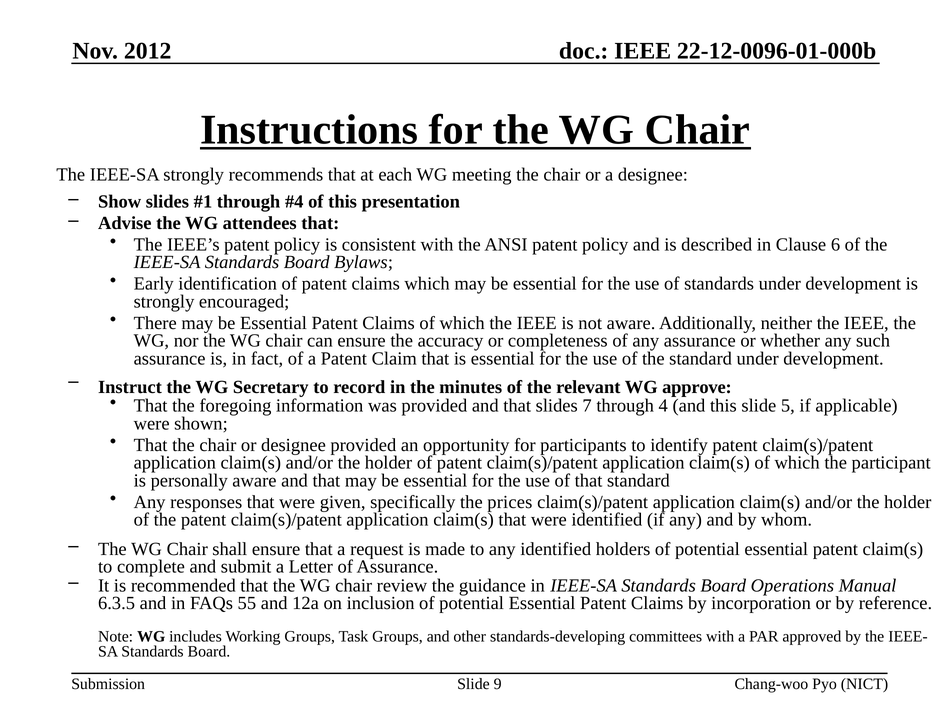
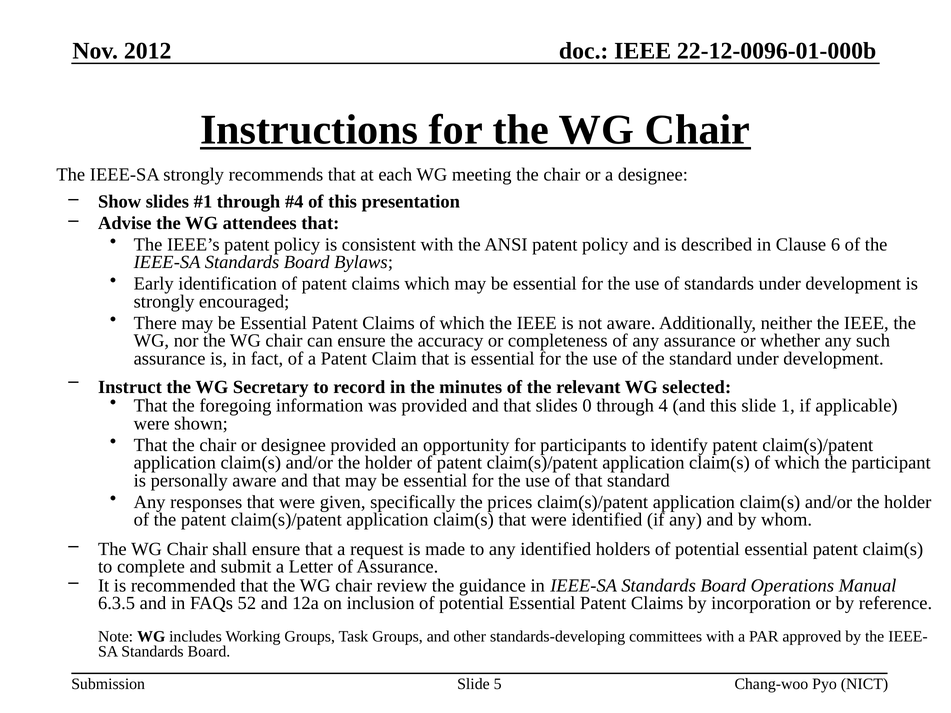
approve: approve -> selected
7: 7 -> 0
5: 5 -> 1
55: 55 -> 52
9: 9 -> 5
